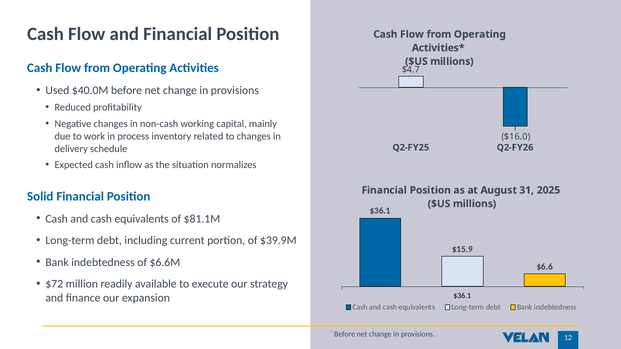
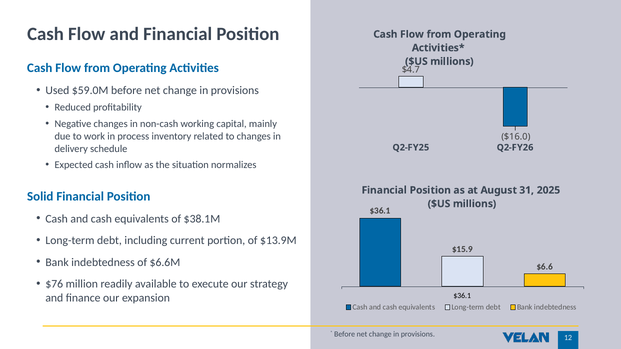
$40.0M: $40.0M -> $59.0M
$81.1M: $81.1M -> $38.1M
$39.9M: $39.9M -> $13.9M
$72: $72 -> $76
